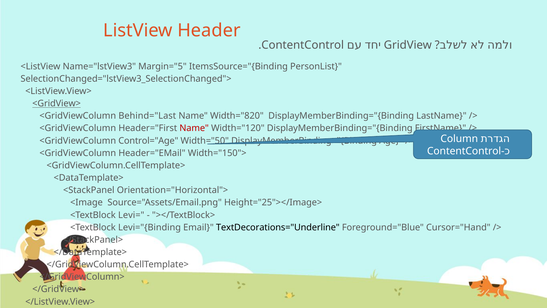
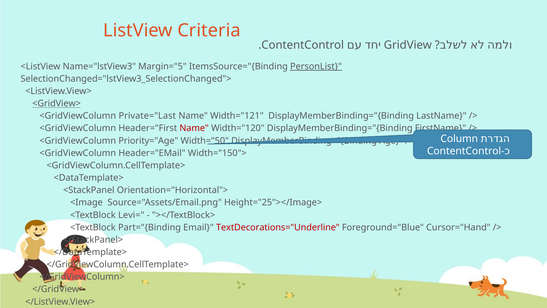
Header: Header -> Criteria
PersonList underline: none -> present
Behind="Last: Behind="Last -> Private="Last
Width="820: Width="820 -> Width="121
Control="Age: Control="Age -> Priority="Age
Levi="{Binding: Levi="{Binding -> Part="{Binding
TextDecorations="Underline colour: black -> red
